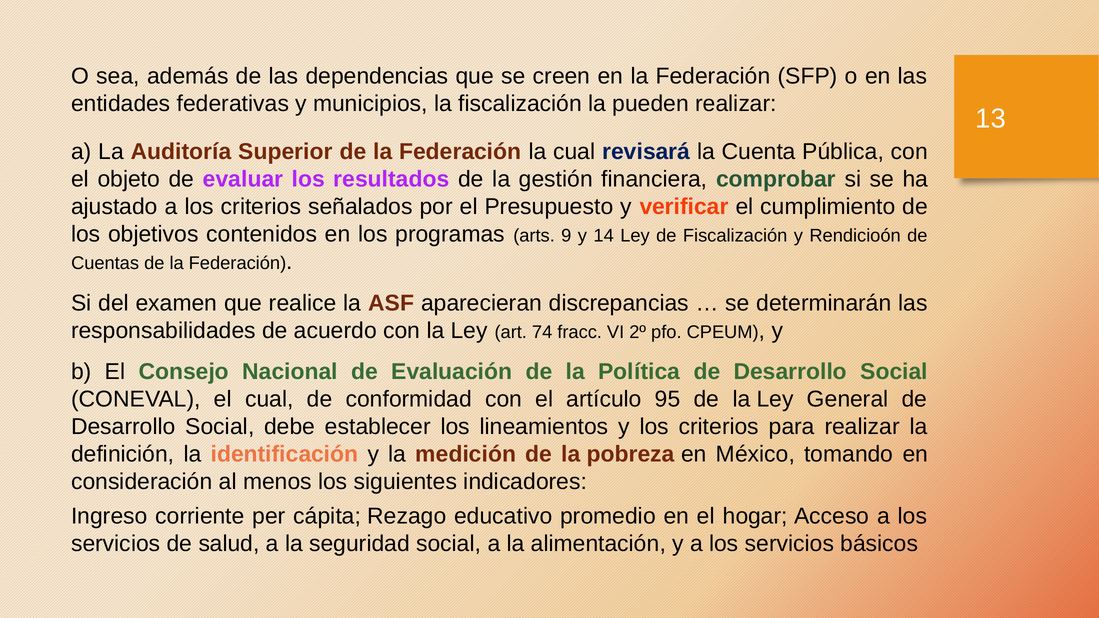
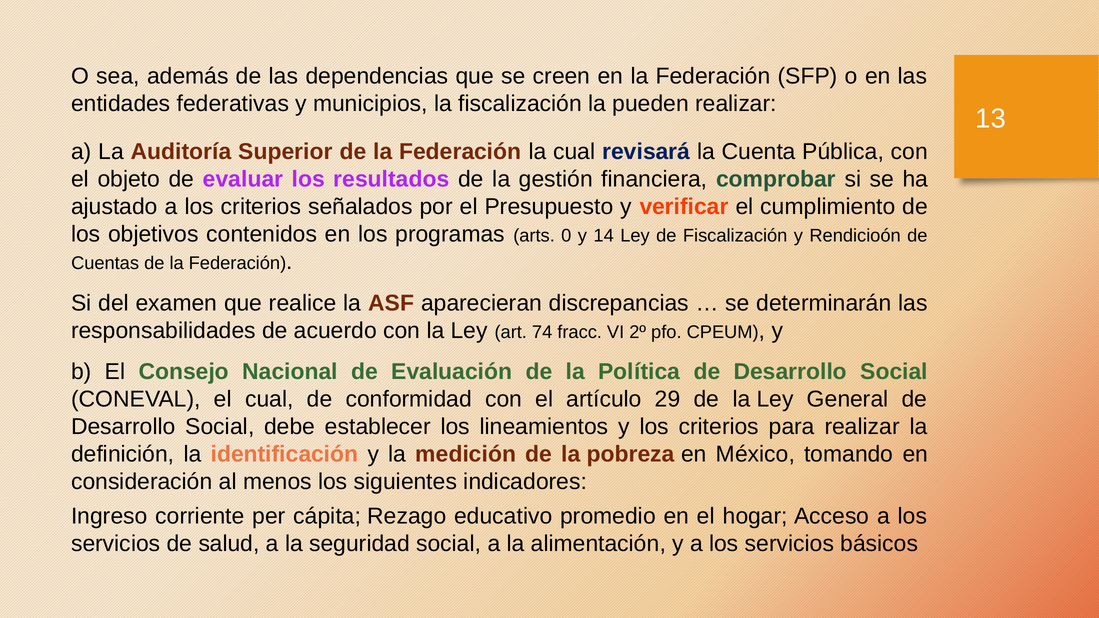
9: 9 -> 0
95: 95 -> 29
